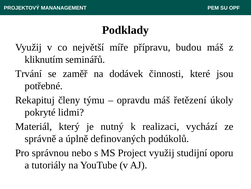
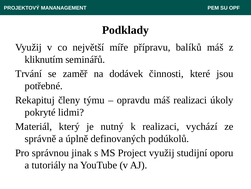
budou: budou -> balíků
máš řetězení: řetězení -> realizaci
nebo: nebo -> jinak
